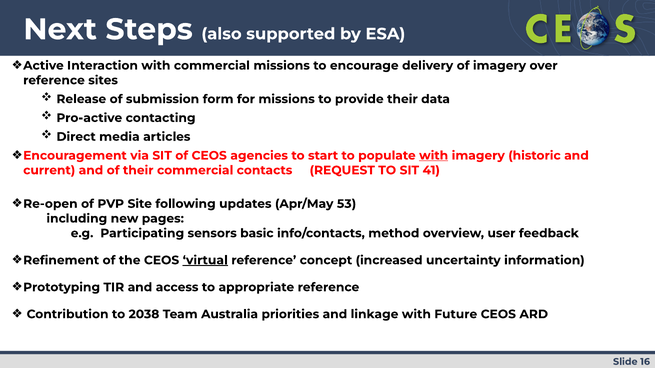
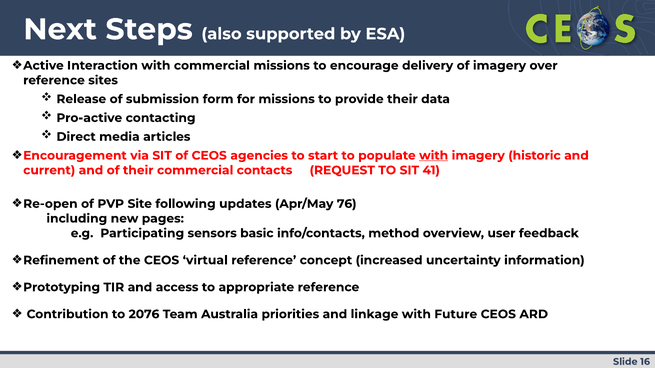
53: 53 -> 76
virtual underline: present -> none
2038: 2038 -> 2076
